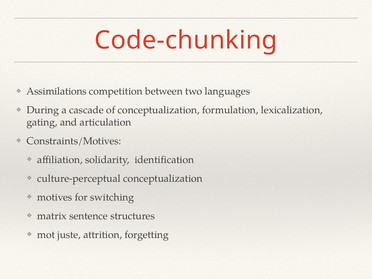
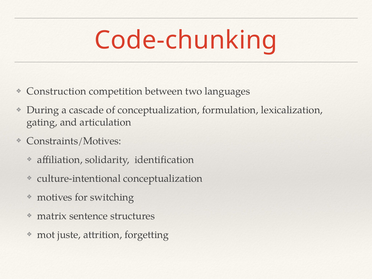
Assimilations: Assimilations -> Construction
culture-perceptual: culture-perceptual -> culture-intentional
